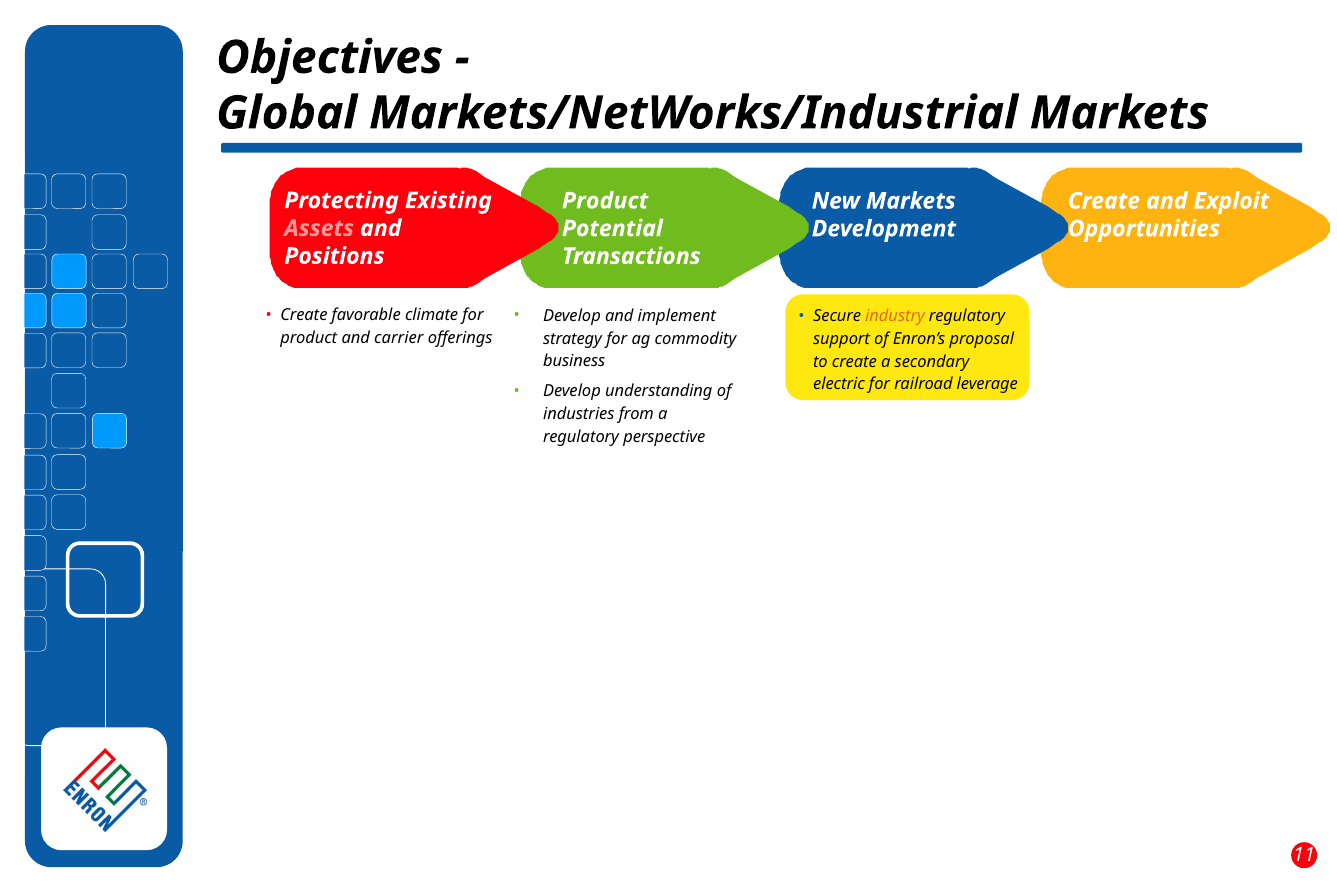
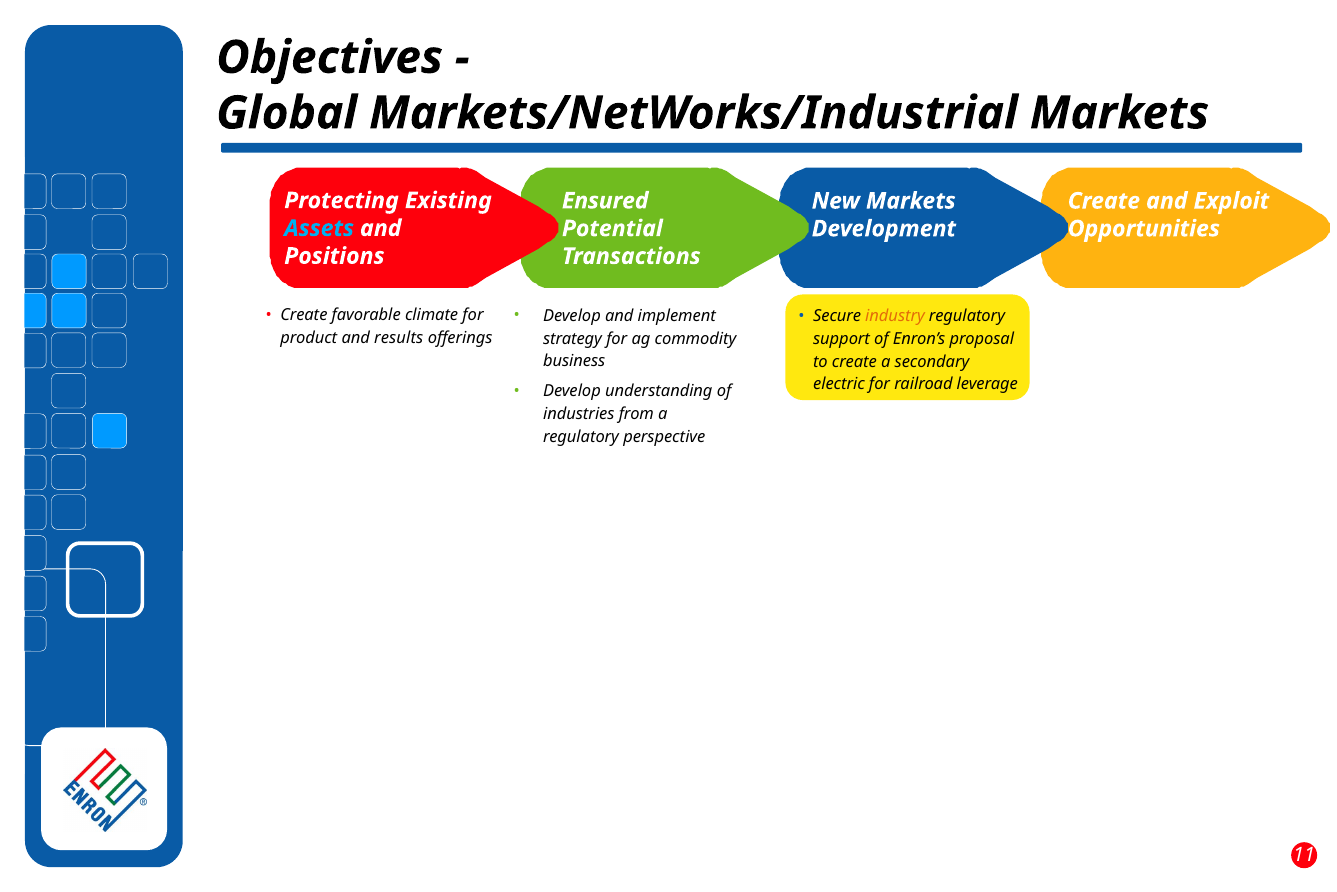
Product at (605, 201): Product -> Ensured
Assets colour: pink -> light blue
carrier: carrier -> results
